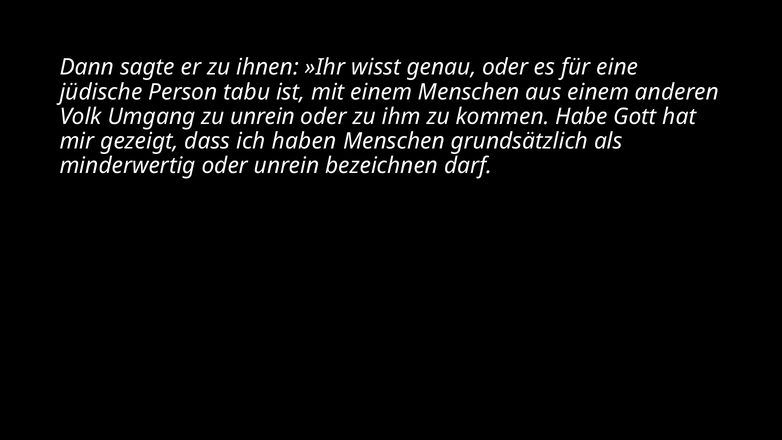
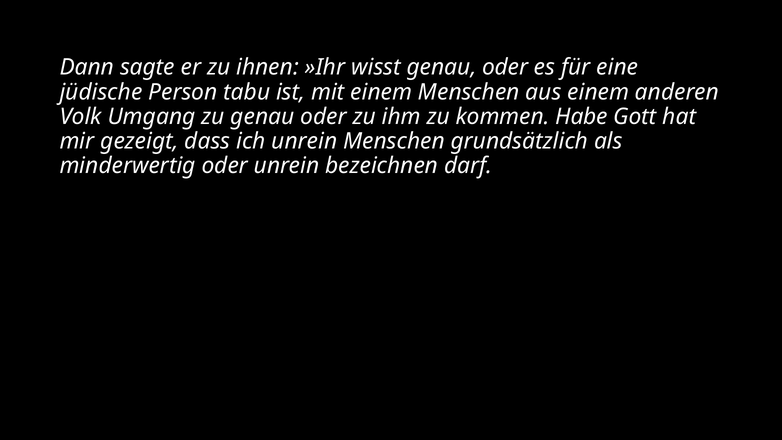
zu unrein: unrein -> genau
ich haben: haben -> unrein
